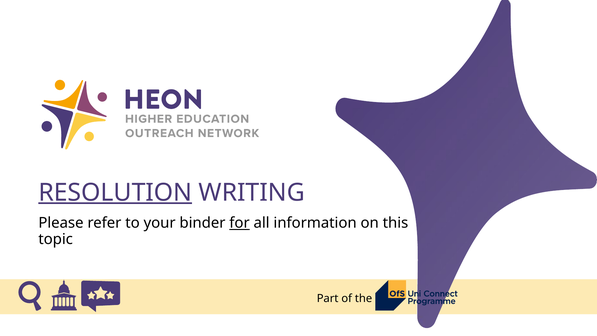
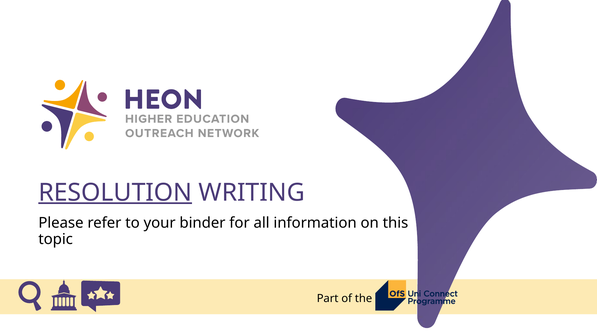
for underline: present -> none
